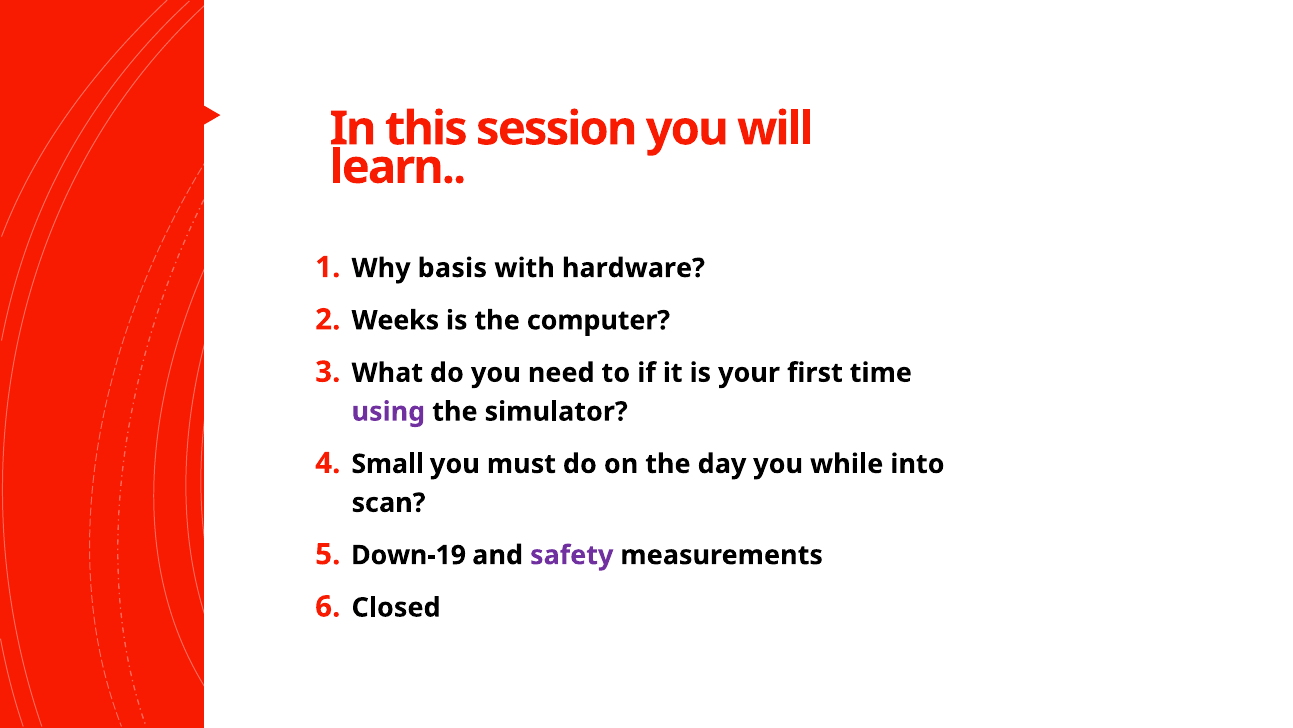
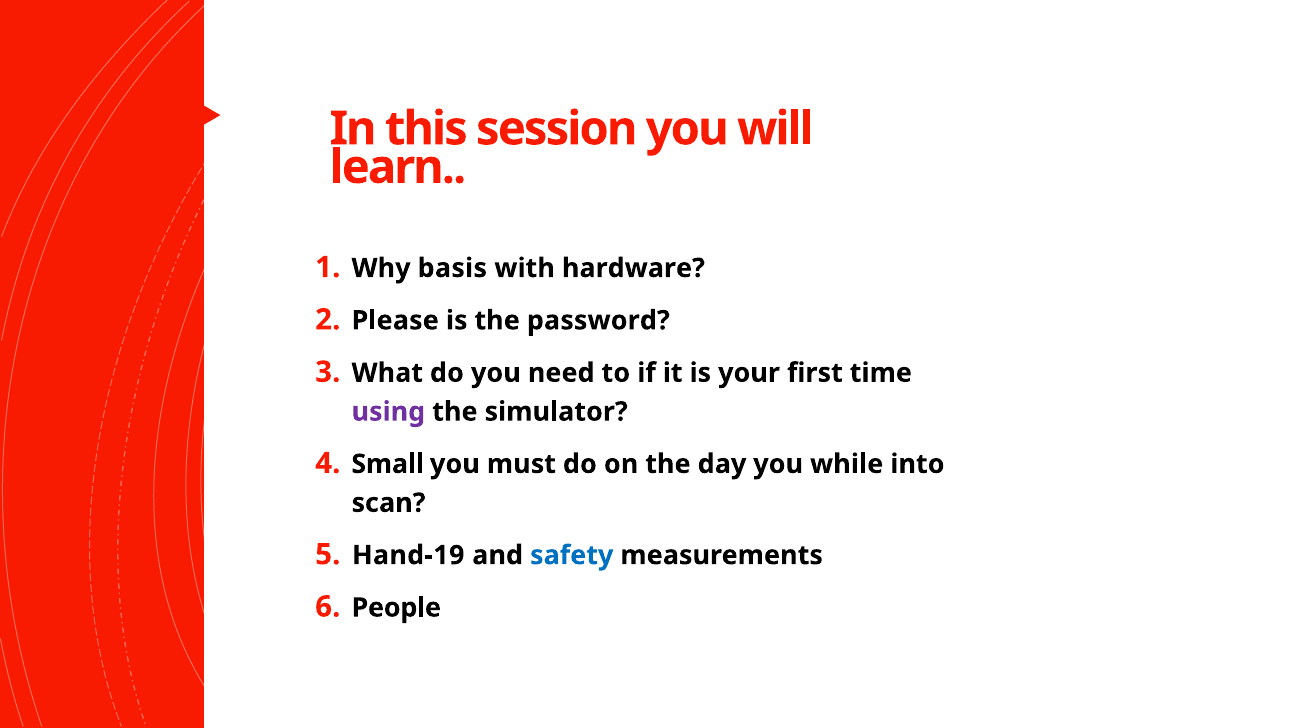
Weeks: Weeks -> Please
computer: computer -> password
Down-19: Down-19 -> Hand-19
safety colour: purple -> blue
Closed: Closed -> People
